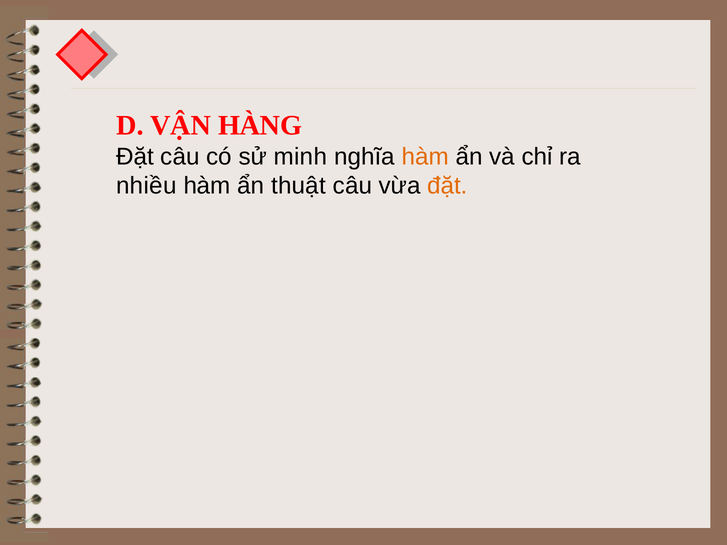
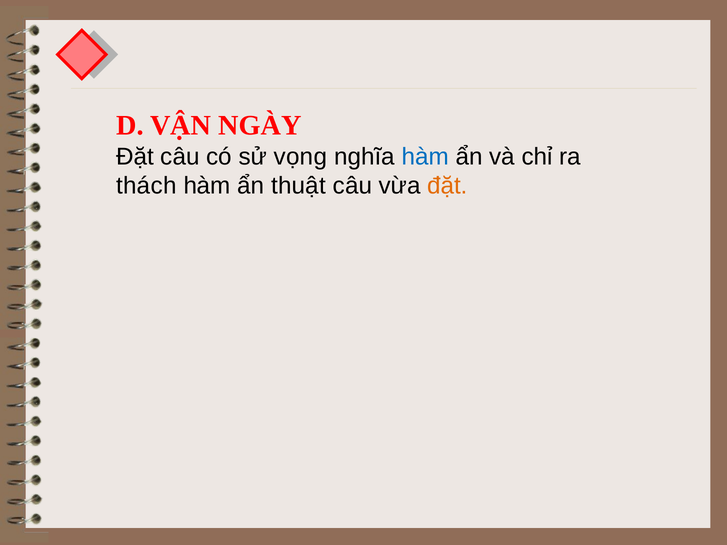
HÀNG: HÀNG -> NGÀY
minh: minh -> vọng
hàm at (425, 157) colour: orange -> blue
nhiều: nhiều -> thách
